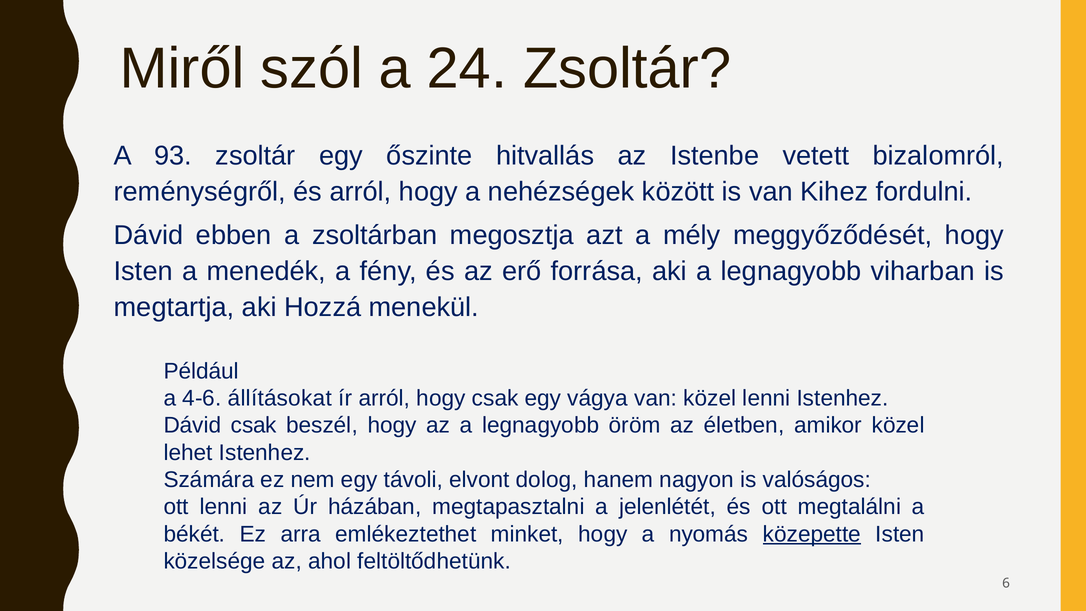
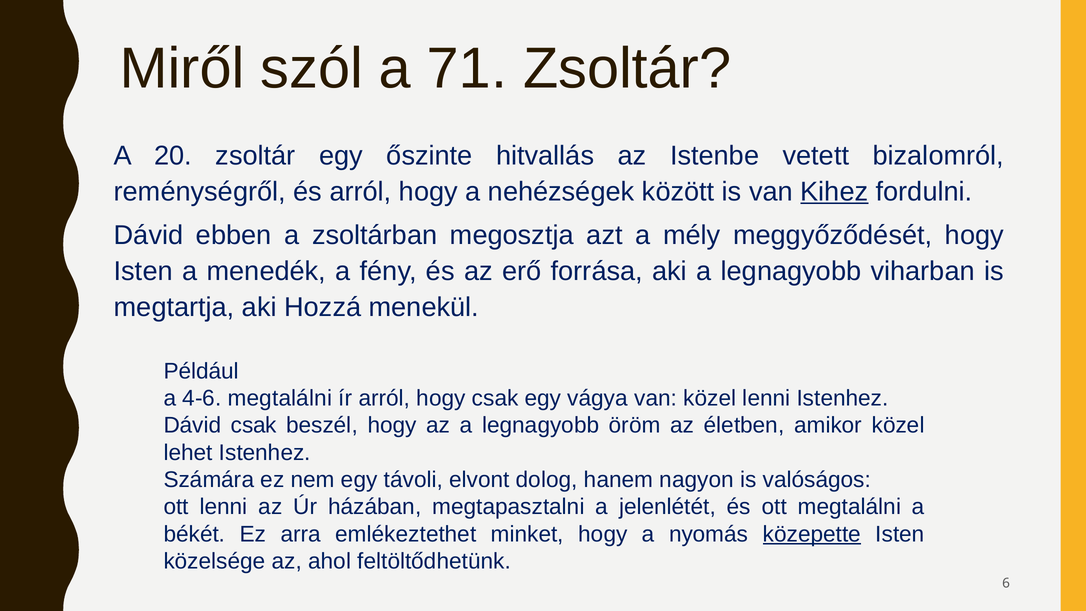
24: 24 -> 71
93: 93 -> 20
Kihez underline: none -> present
4-6 állításokat: állításokat -> megtalálni
